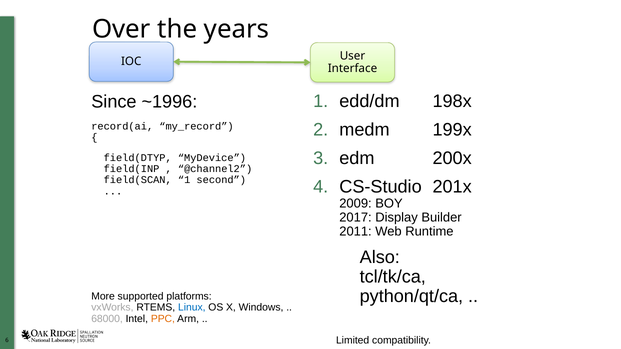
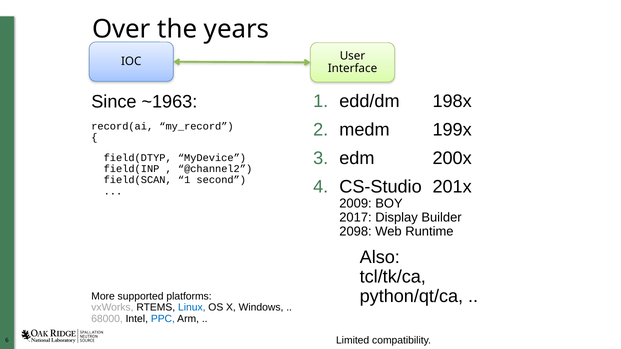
~1996: ~1996 -> ~1963
2011: 2011 -> 2098
PPC colour: orange -> blue
